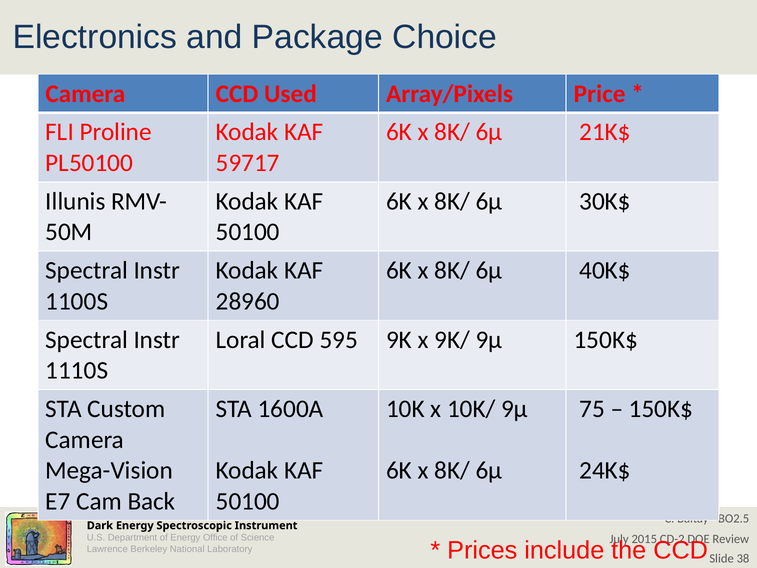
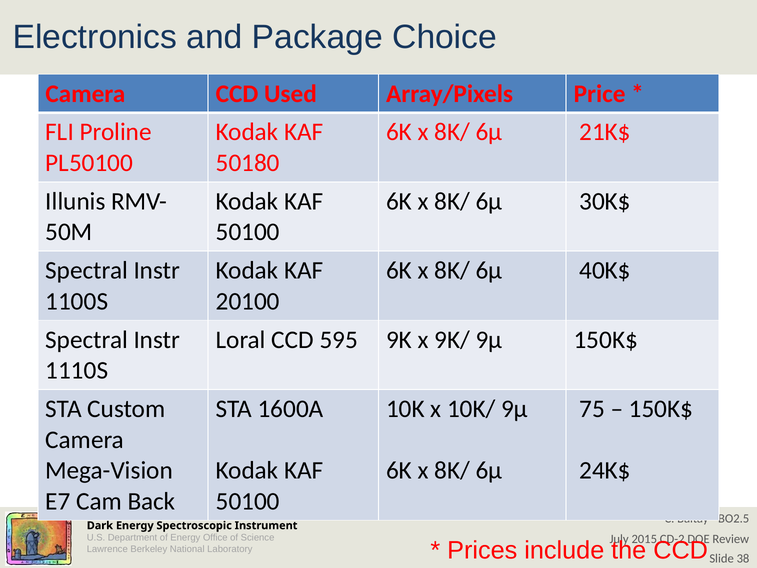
59717: 59717 -> 50180
28960: 28960 -> 20100
